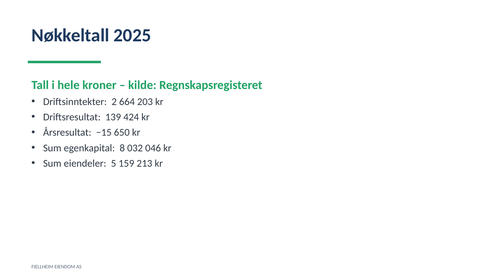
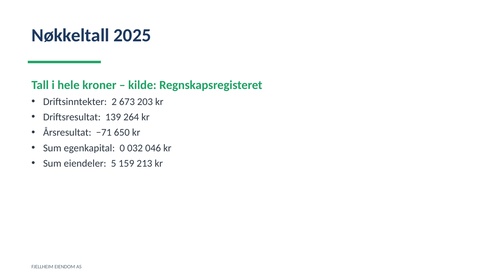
664: 664 -> 673
424: 424 -> 264
−15: −15 -> −71
8: 8 -> 0
